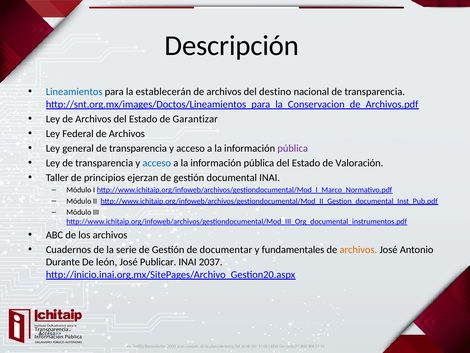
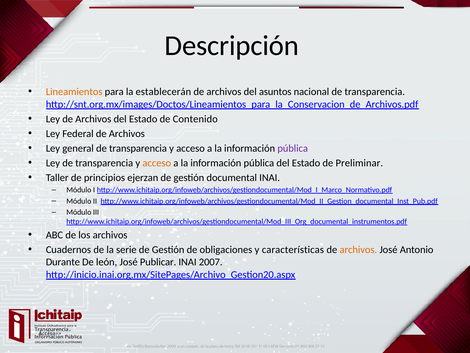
Lineamientos colour: blue -> orange
destino: destino -> asuntos
Garantizar: Garantizar -> Contenido
acceso at (157, 163) colour: blue -> orange
Valoración: Valoración -> Preliminar
documentar: documentar -> obligaciones
fundamentales: fundamentales -> características
2037: 2037 -> 2007
